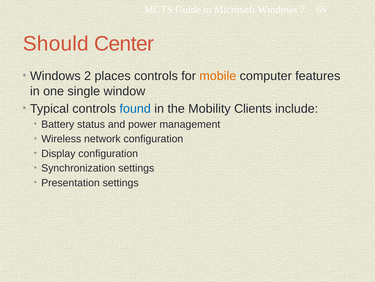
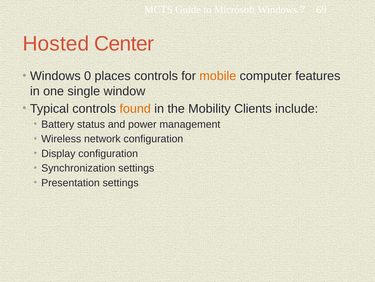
Should: Should -> Hosted
2: 2 -> 0
found colour: blue -> orange
